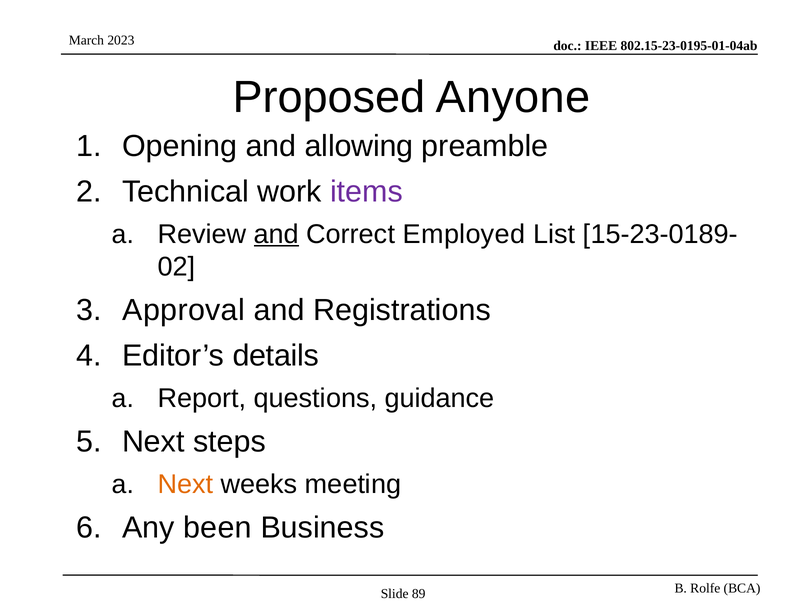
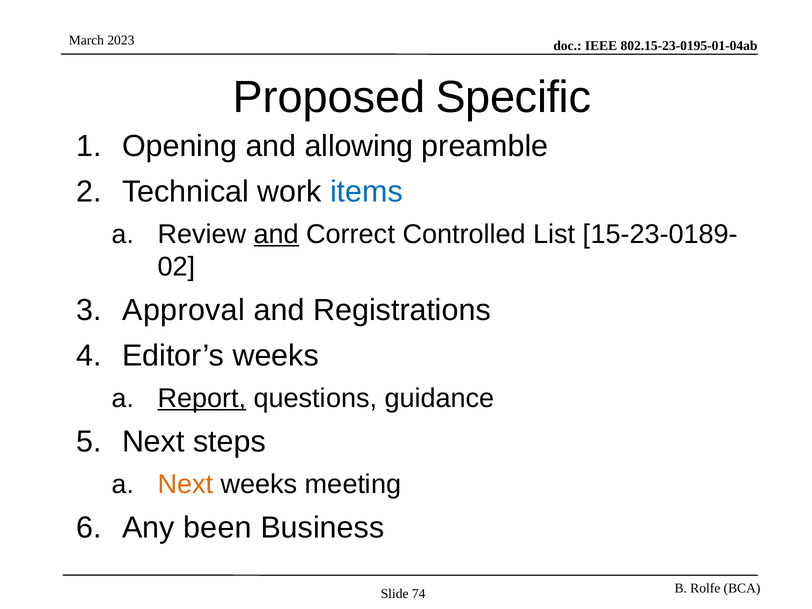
Anyone: Anyone -> Specific
items colour: purple -> blue
Employed: Employed -> Controlled
Editor’s details: details -> weeks
Report underline: none -> present
89: 89 -> 74
